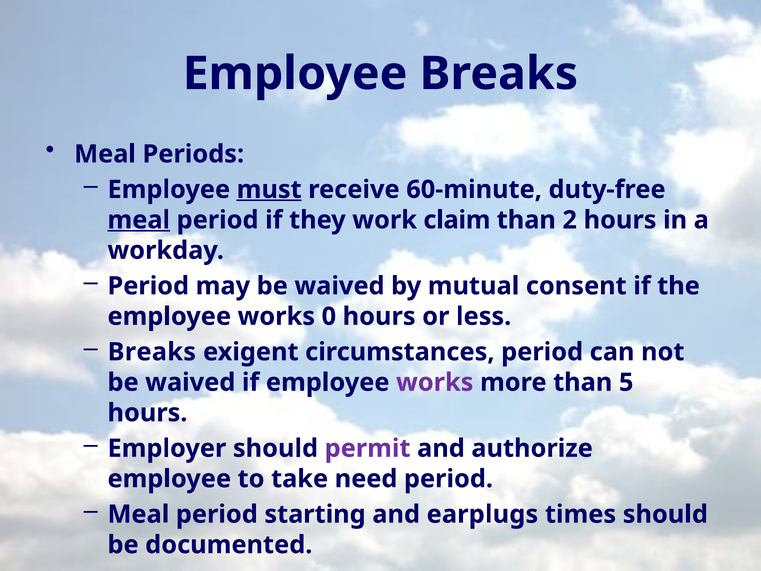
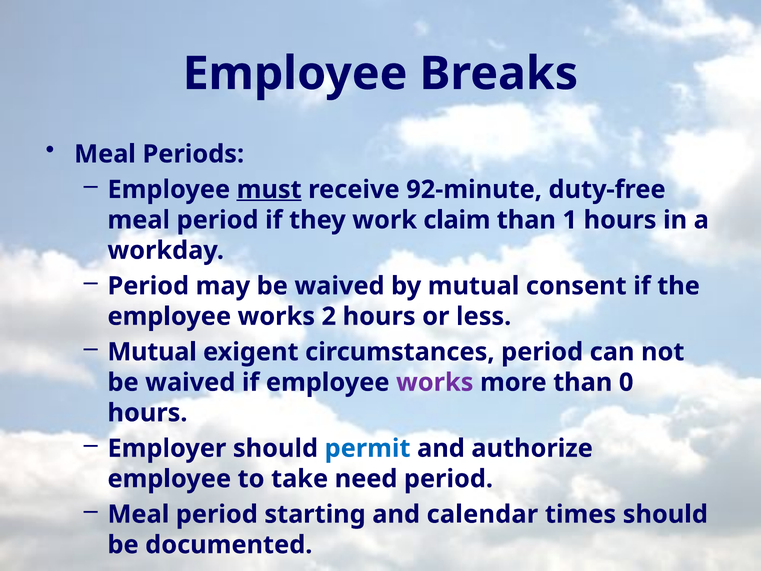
60-minute: 60-minute -> 92-minute
meal at (139, 220) underline: present -> none
2: 2 -> 1
0: 0 -> 2
Breaks at (152, 352): Breaks -> Mutual
5: 5 -> 0
permit colour: purple -> blue
earplugs: earplugs -> calendar
